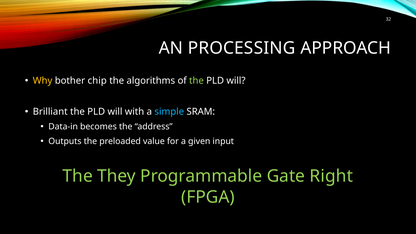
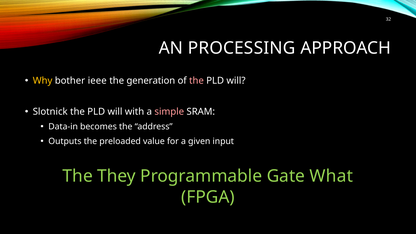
chip: chip -> ieee
algorithms: algorithms -> generation
the at (196, 81) colour: light green -> pink
Brilliant: Brilliant -> Slotnick
simple colour: light blue -> pink
Right: Right -> What
